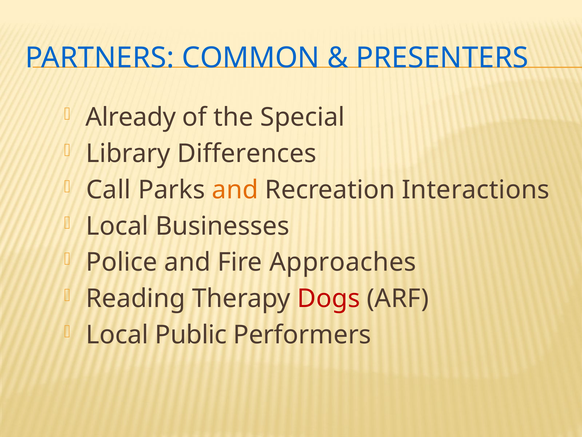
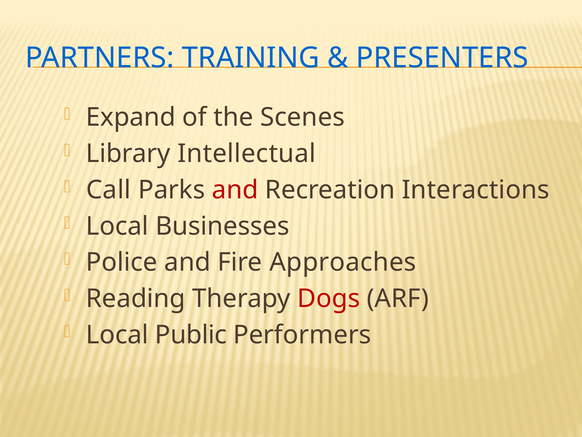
COMMON: COMMON -> TRAINING
Already: Already -> Expand
Special: Special -> Scenes
Differences: Differences -> Intellectual
and at (235, 190) colour: orange -> red
